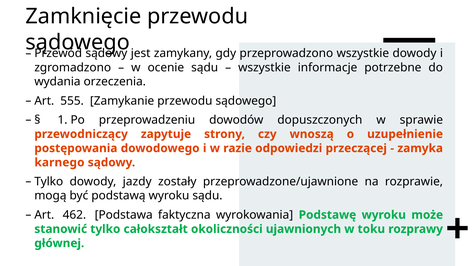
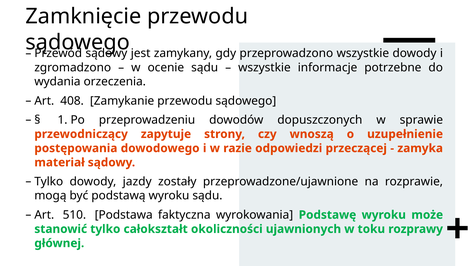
555: 555 -> 408
karnego: karnego -> materiał
462: 462 -> 510
